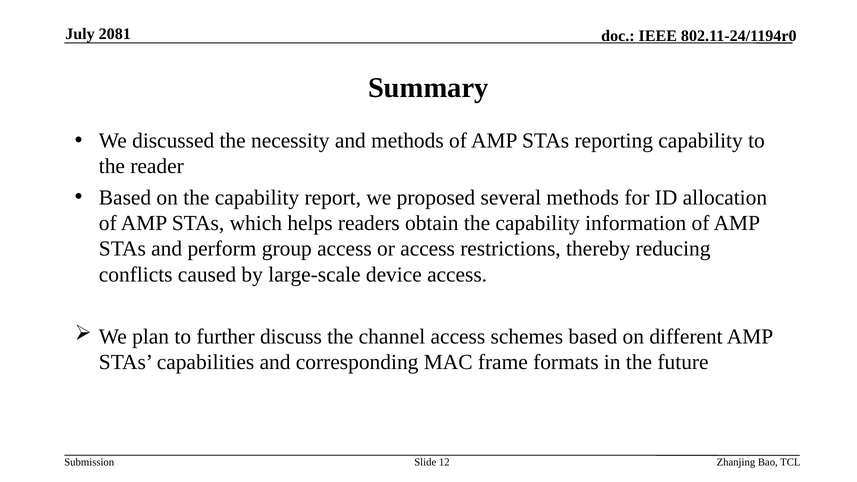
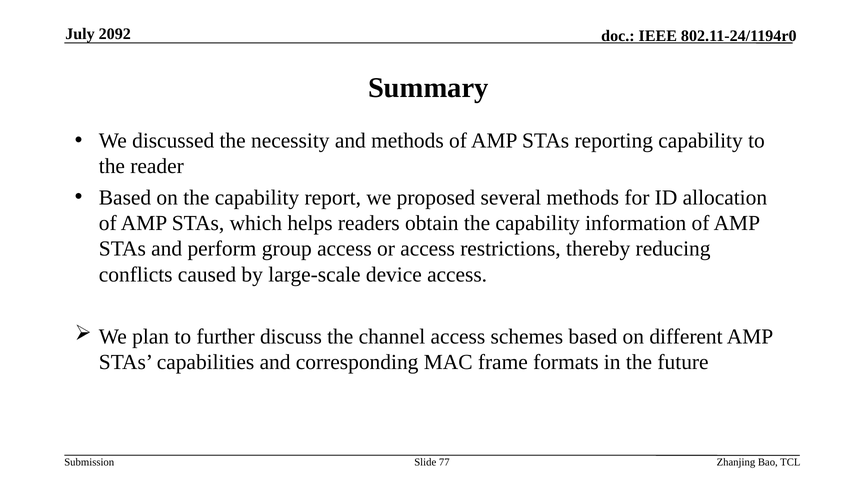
2081: 2081 -> 2092
12: 12 -> 77
